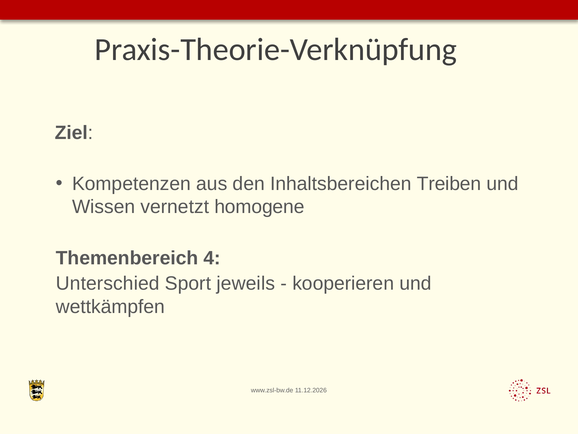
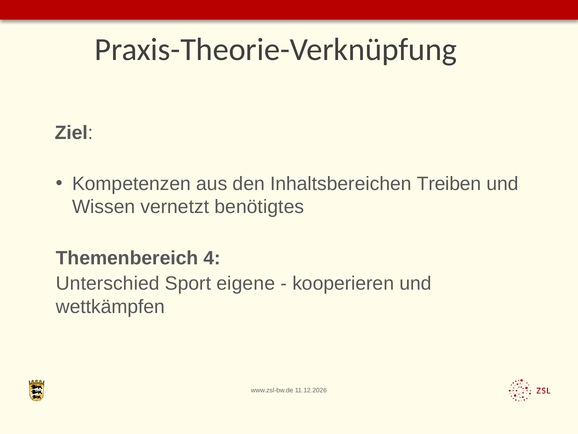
homogene: homogene -> benötigtes
jeweils: jeweils -> eigene
